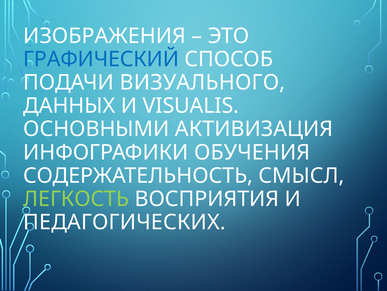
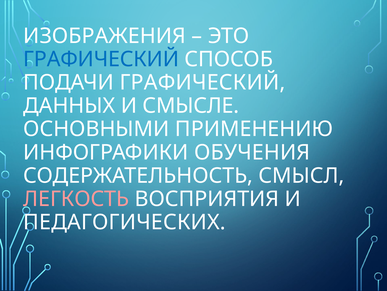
ПОДАЧИ ВИЗУАЛЬНОГО: ВИЗУАЛЬНОГО -> ГРАФИЧЕСКИЙ
VISUALIS: VISUALIS -> СМЫСЛЕ
АКТИВИЗАЦИЯ: АКТИВИЗАЦИЯ -> ПРИМЕНЕНИЮ
ЛЕГКОСТЬ colour: light green -> pink
